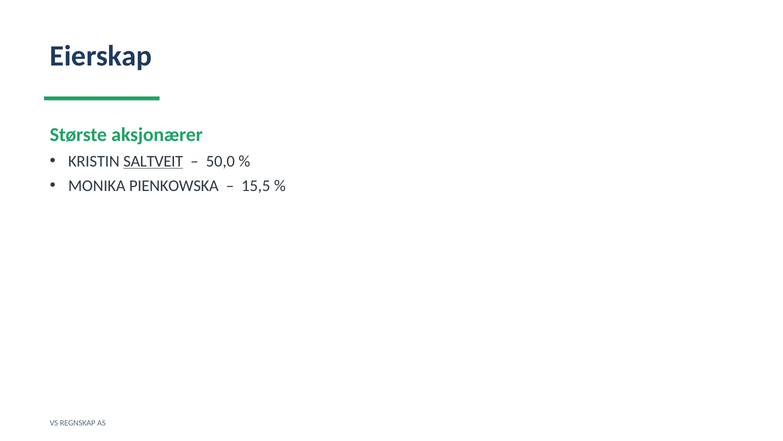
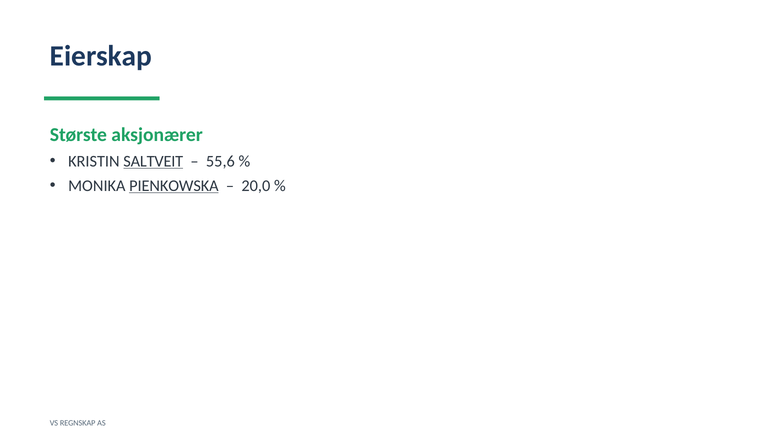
50,0: 50,0 -> 55,6
PIENKOWSKA underline: none -> present
15,5: 15,5 -> 20,0
